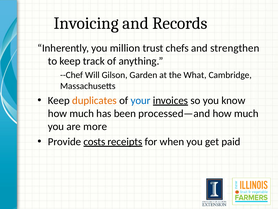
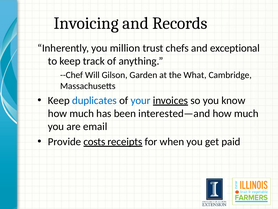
strengthen: strengthen -> exceptional
duplicates colour: orange -> blue
processed—and: processed—and -> interested—and
more: more -> email
